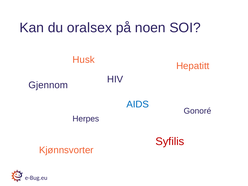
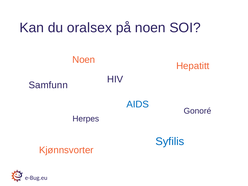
Husk at (84, 60): Husk -> Noen
Gjennom: Gjennom -> Samfunn
Syfilis colour: red -> blue
